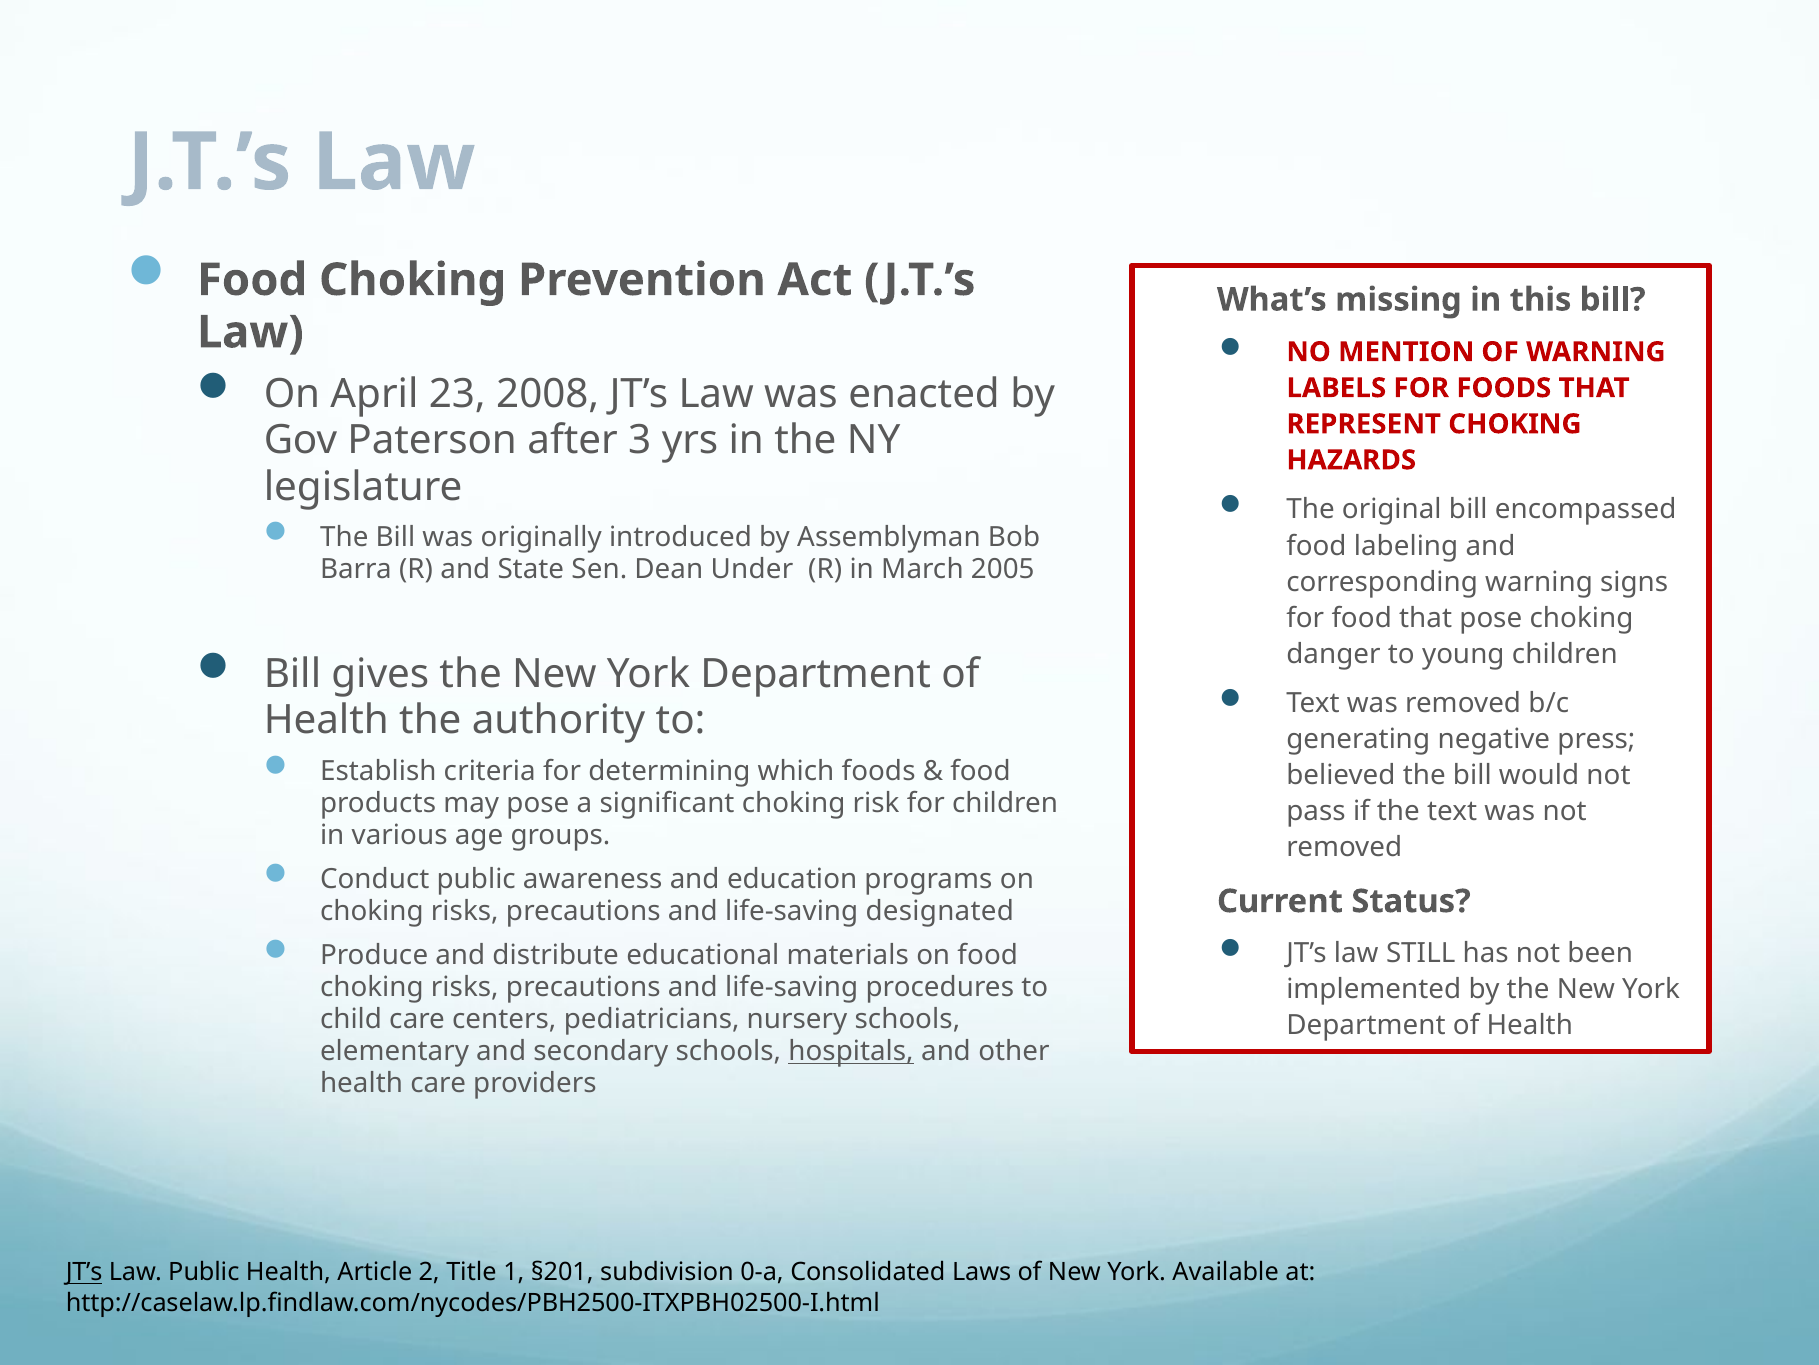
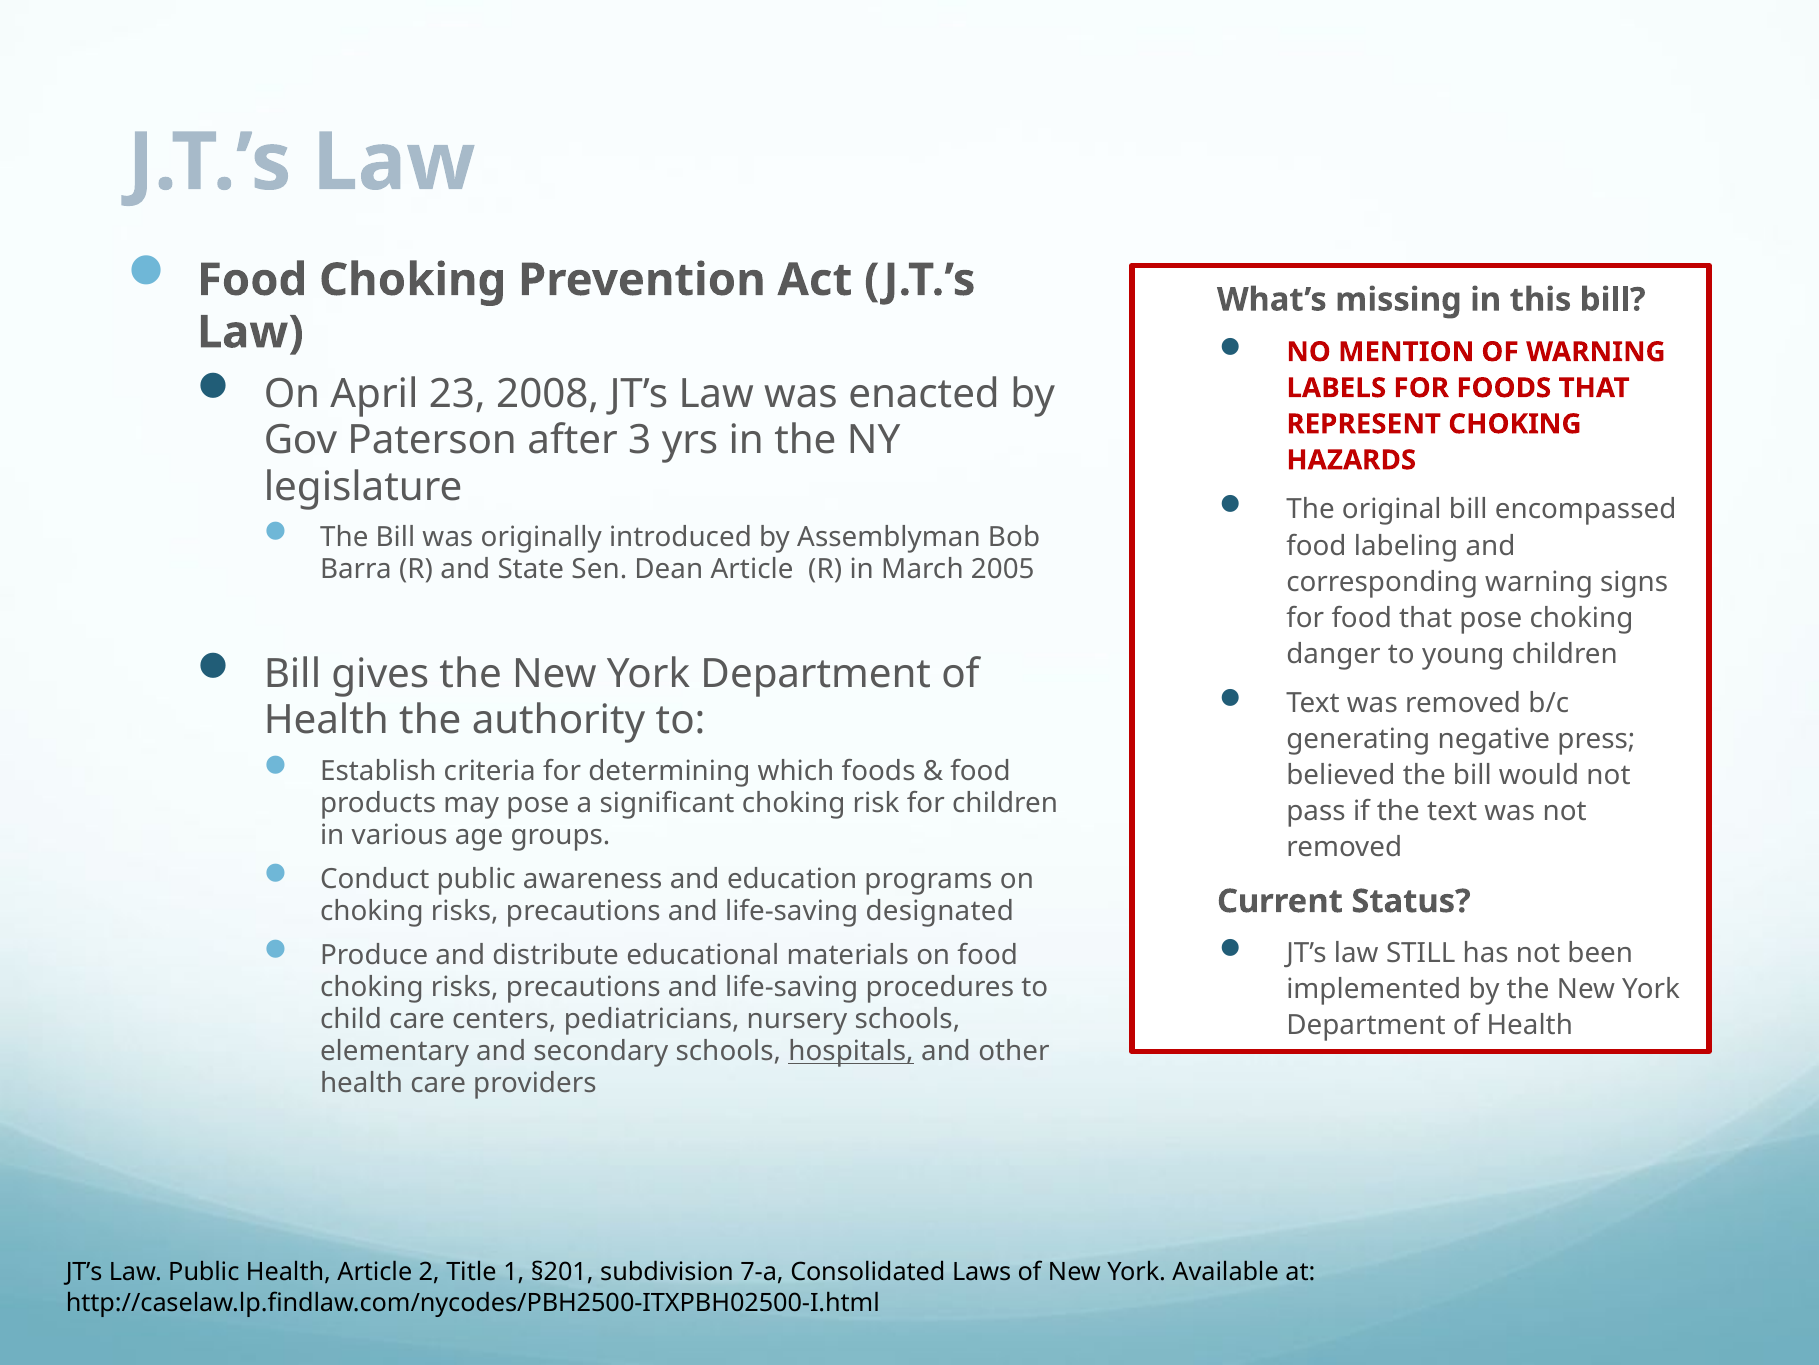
Dean Under: Under -> Article
JT’s at (84, 1272) underline: present -> none
0-a: 0-a -> 7-a
